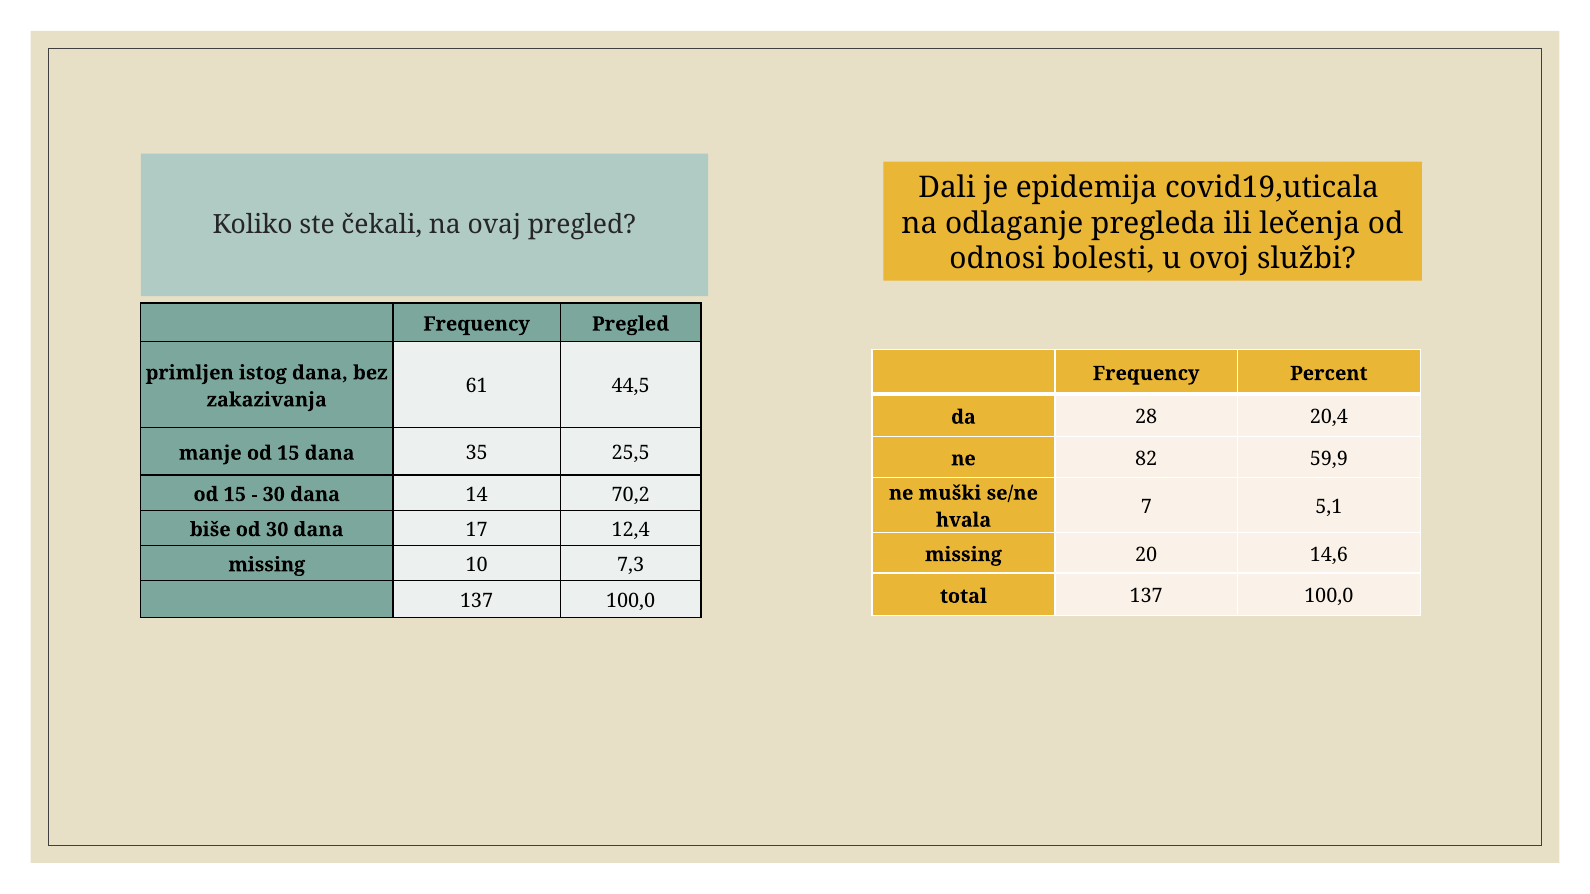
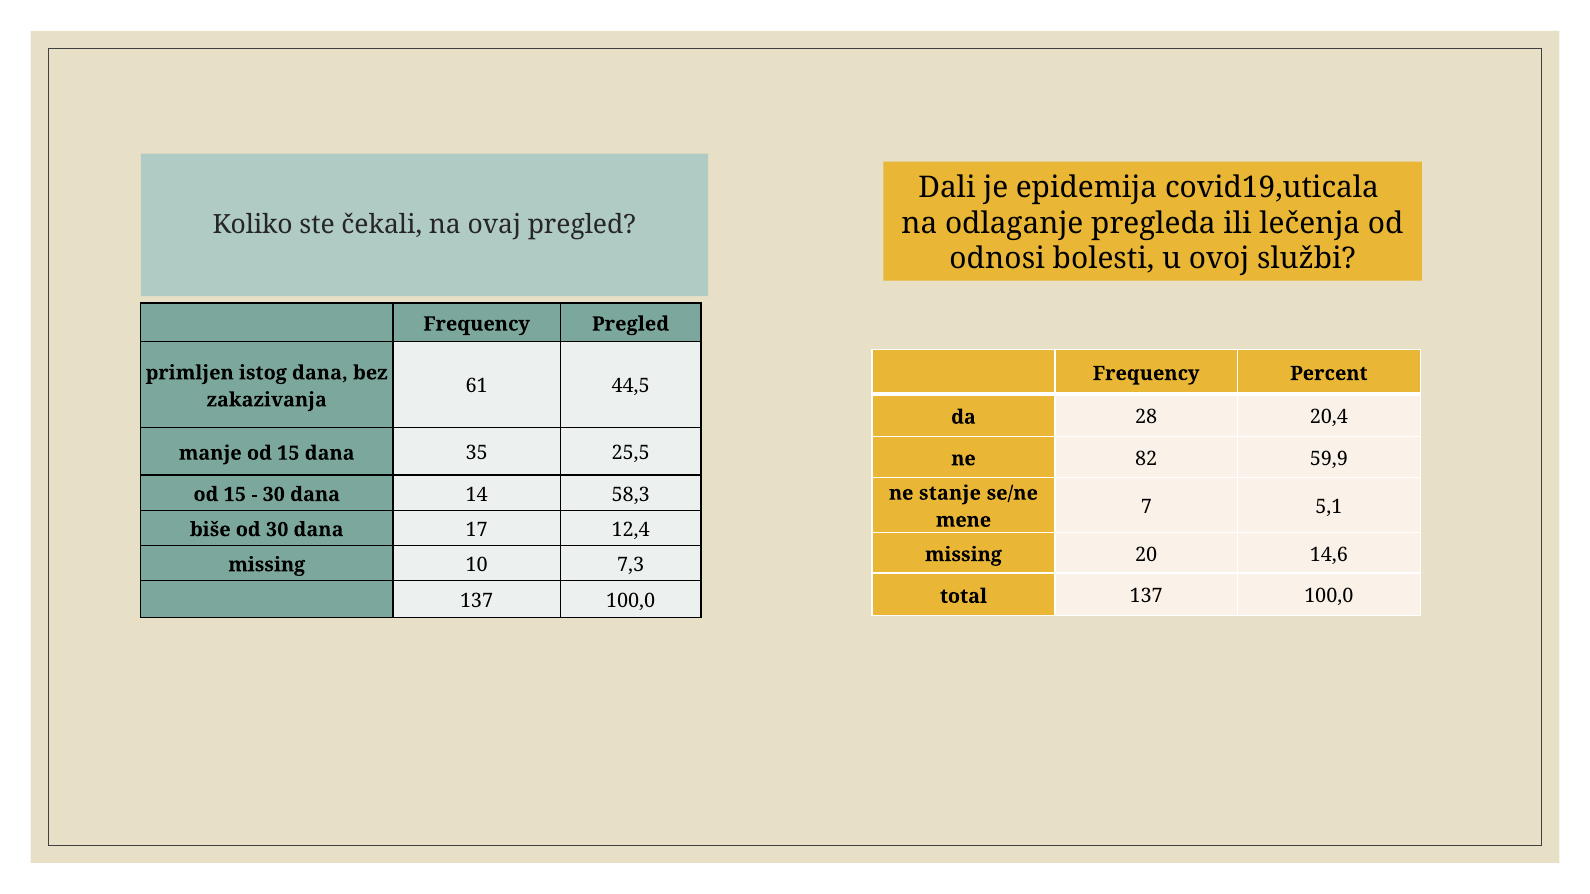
muški: muški -> stanje
70,2: 70,2 -> 58,3
hvala: hvala -> mene
